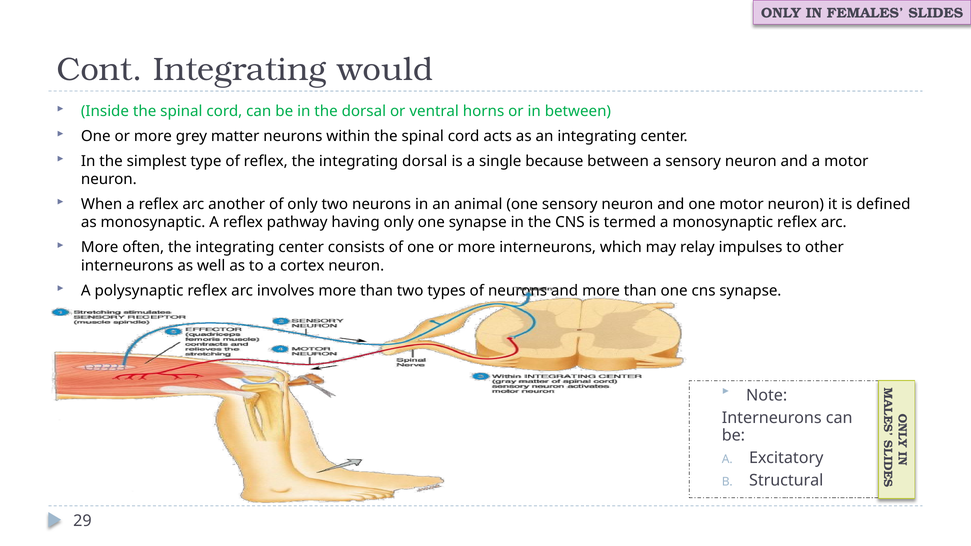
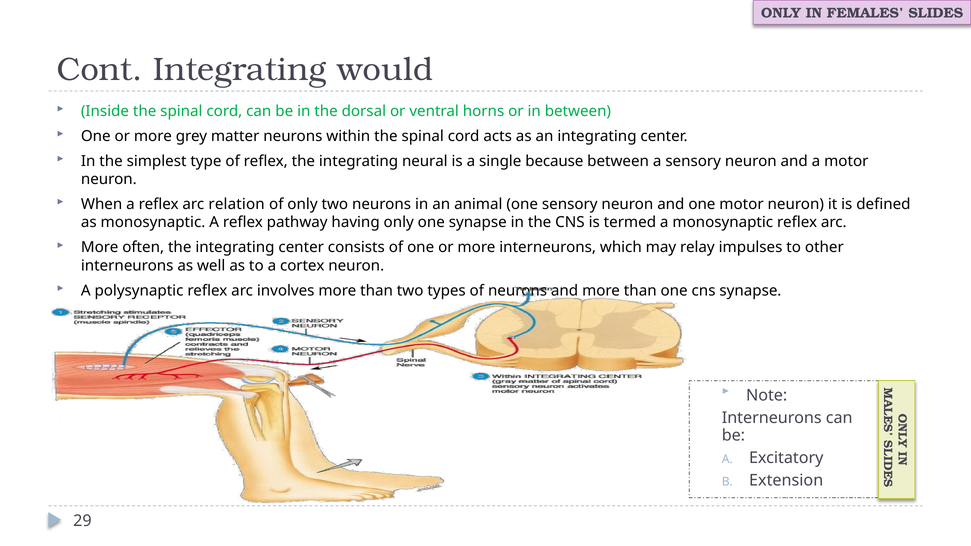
integrating dorsal: dorsal -> neural
another: another -> relation
Structural: Structural -> Extension
